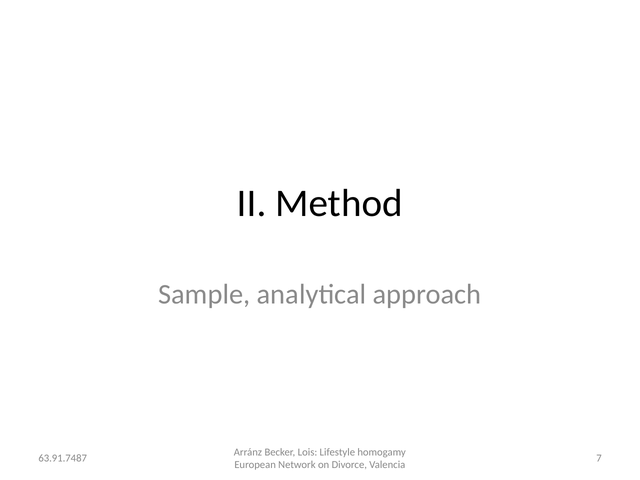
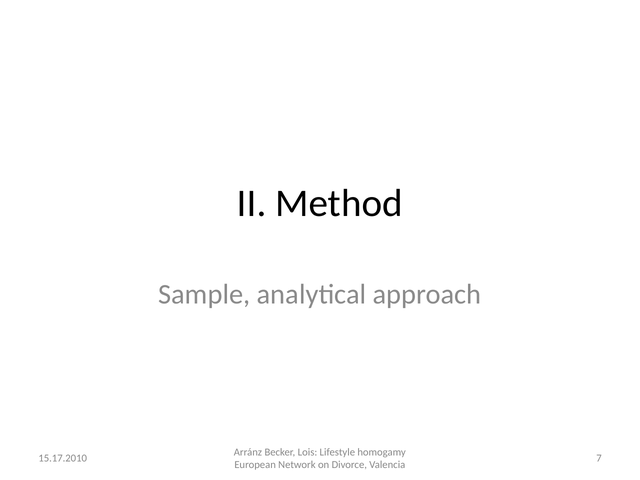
63.91.7487: 63.91.7487 -> 15.17.2010
